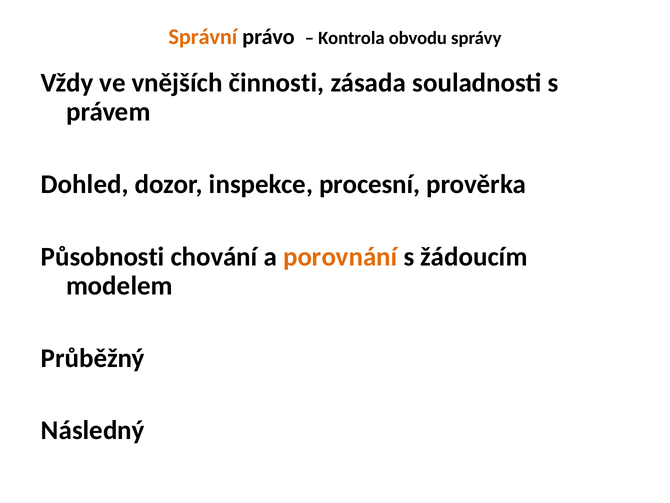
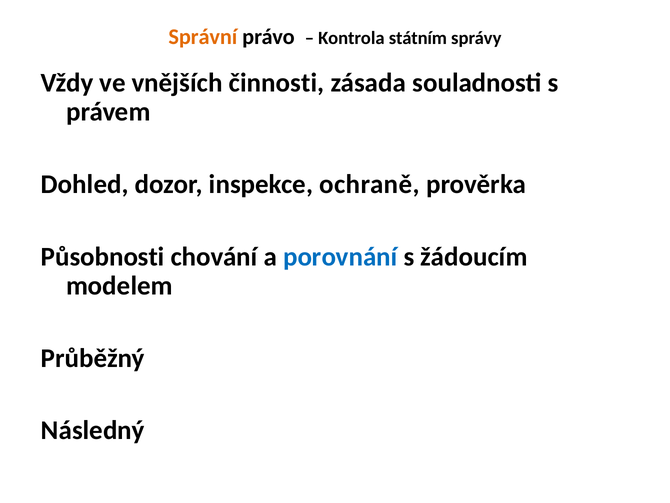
obvodu: obvodu -> státním
procesní: procesní -> ochraně
porovnání colour: orange -> blue
